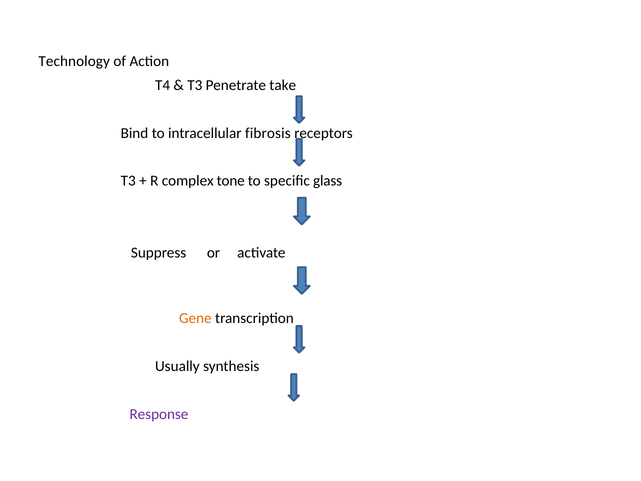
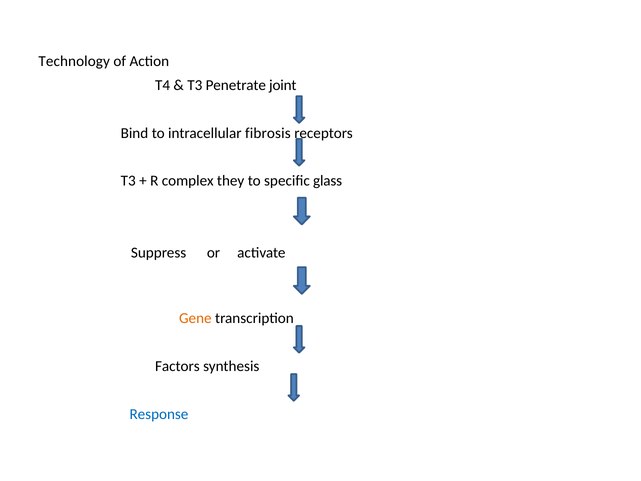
take: take -> joint
tone: tone -> they
Usually: Usually -> Factors
Response colour: purple -> blue
